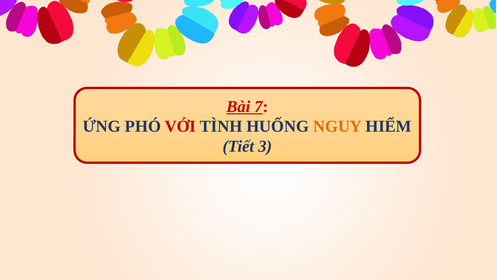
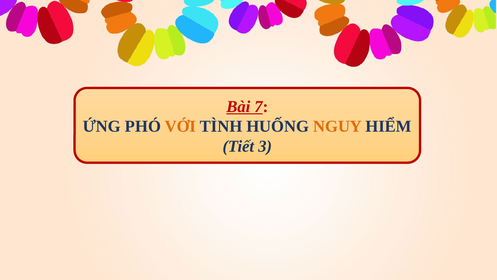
VỚI colour: red -> orange
